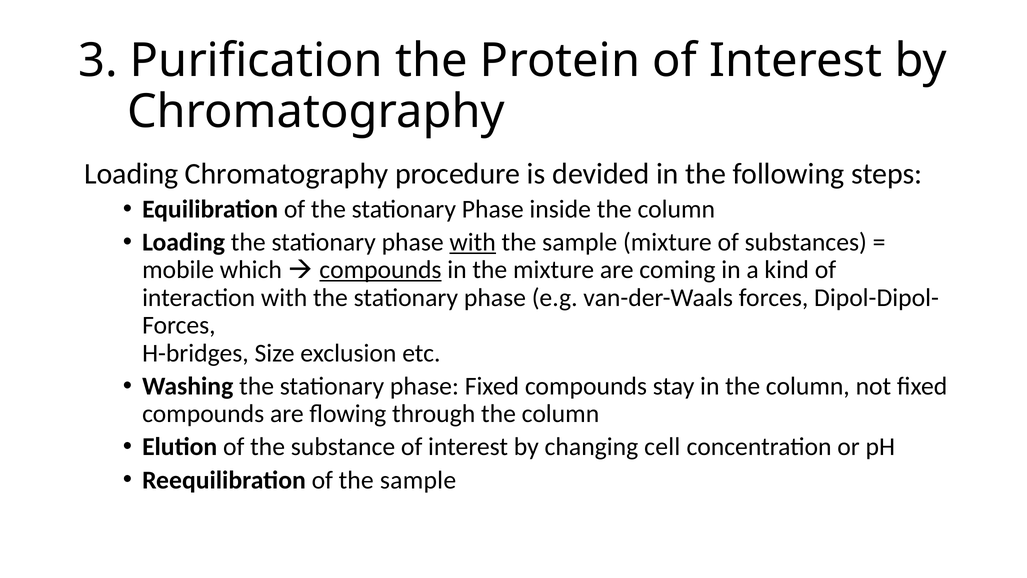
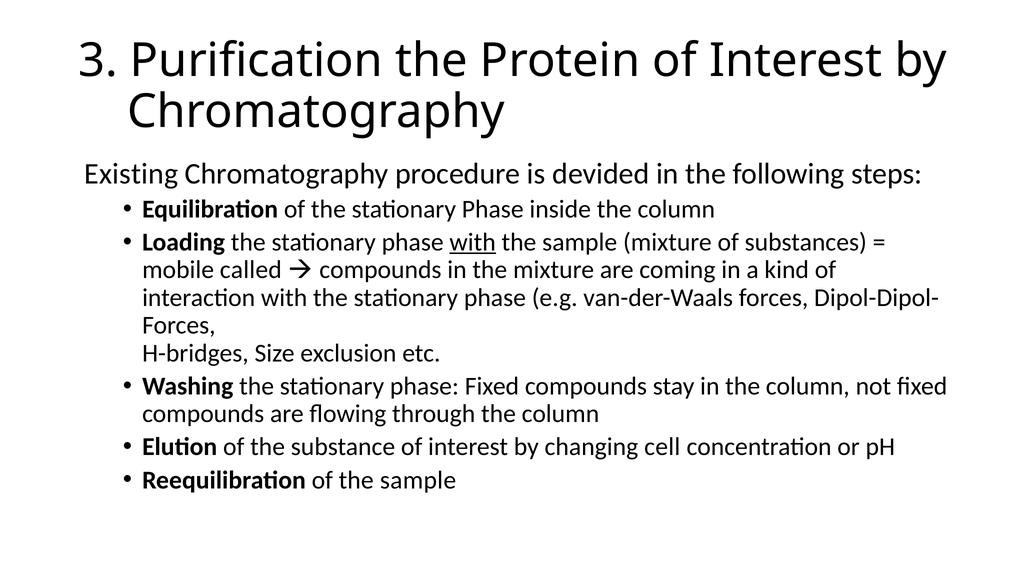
Loading at (131, 174): Loading -> Existing
which: which -> called
compounds at (380, 270) underline: present -> none
